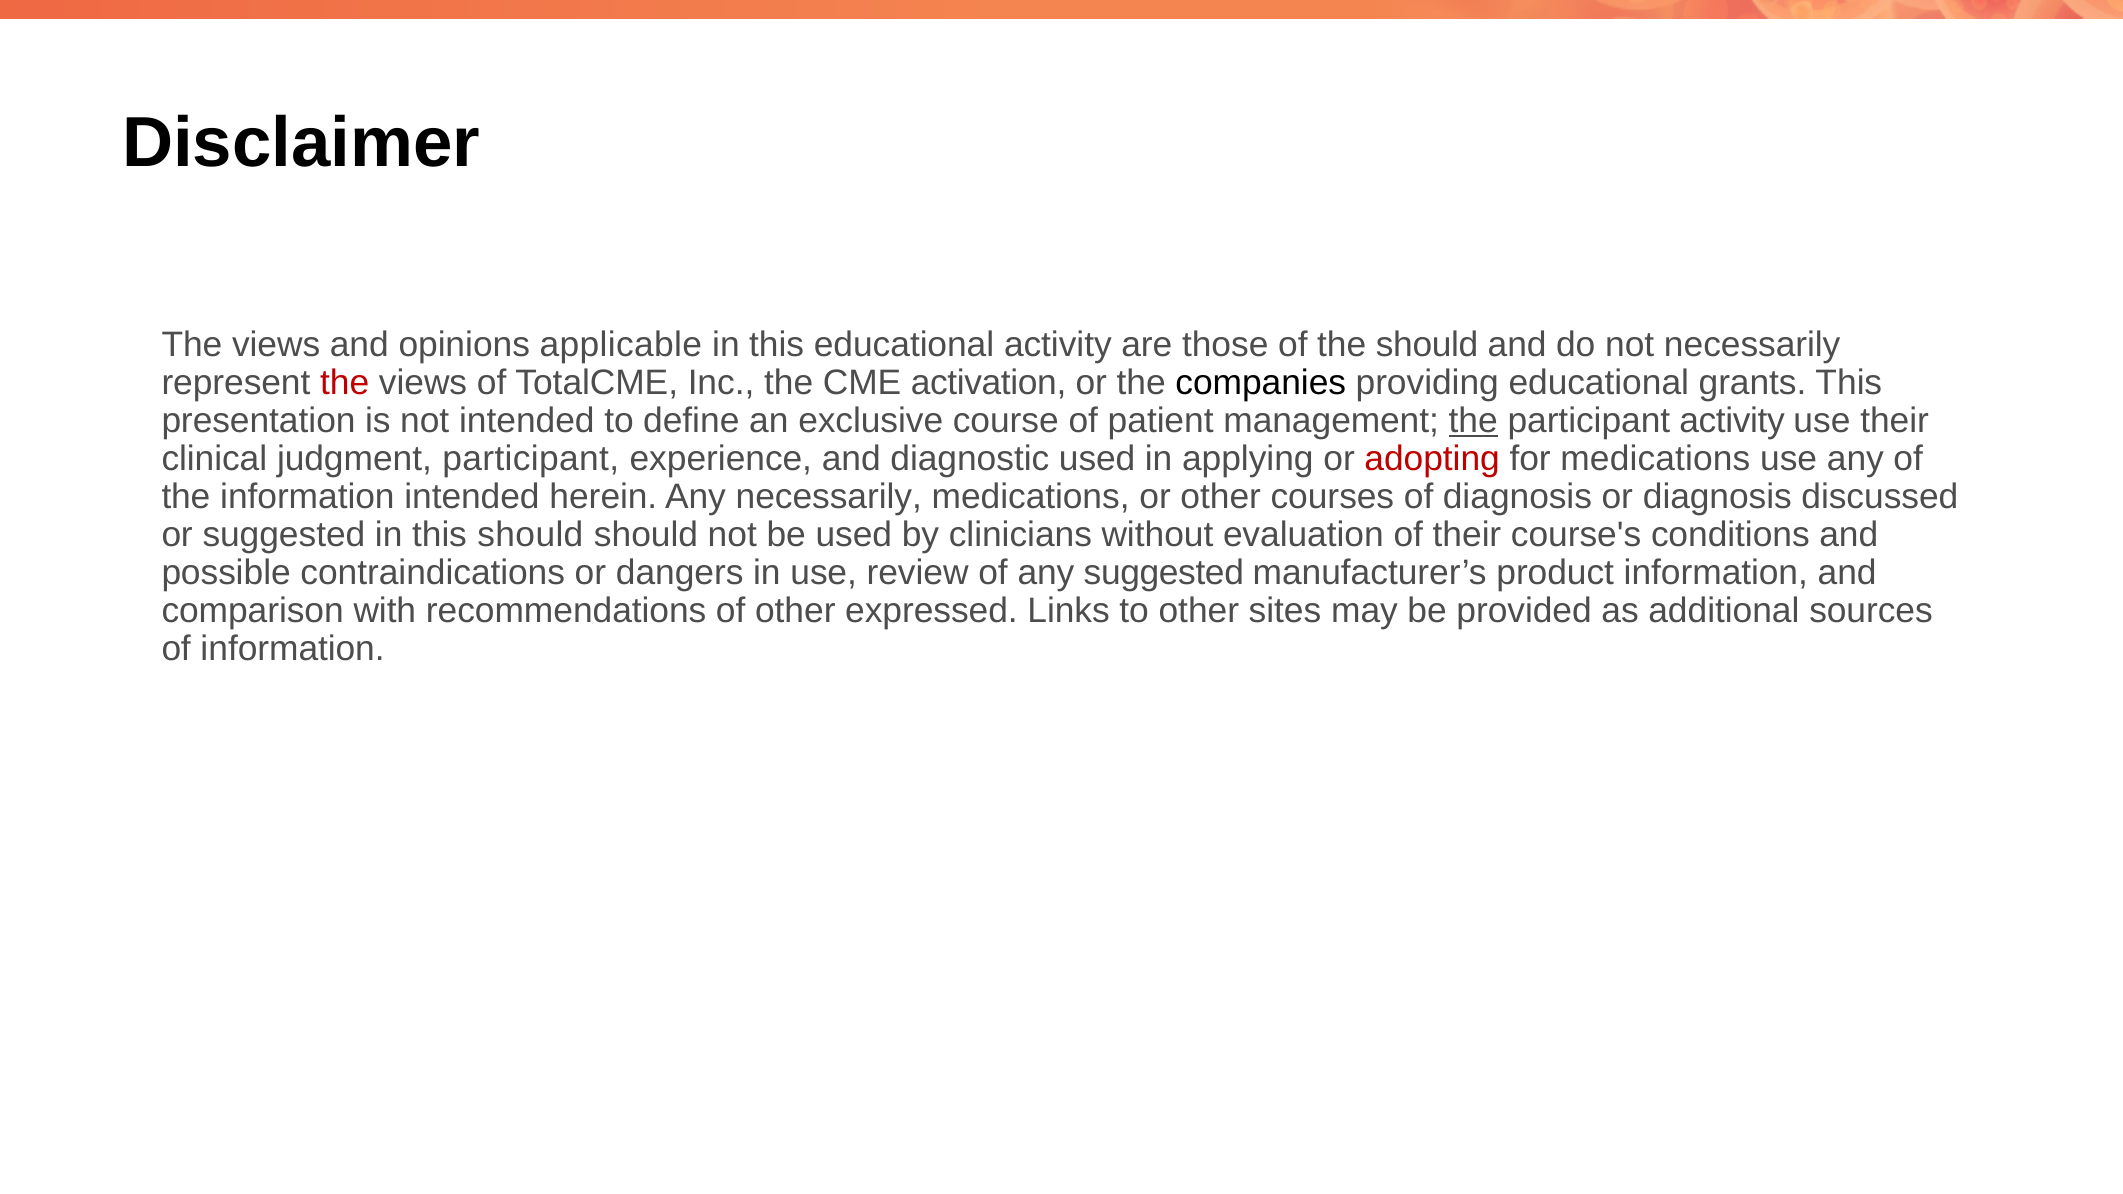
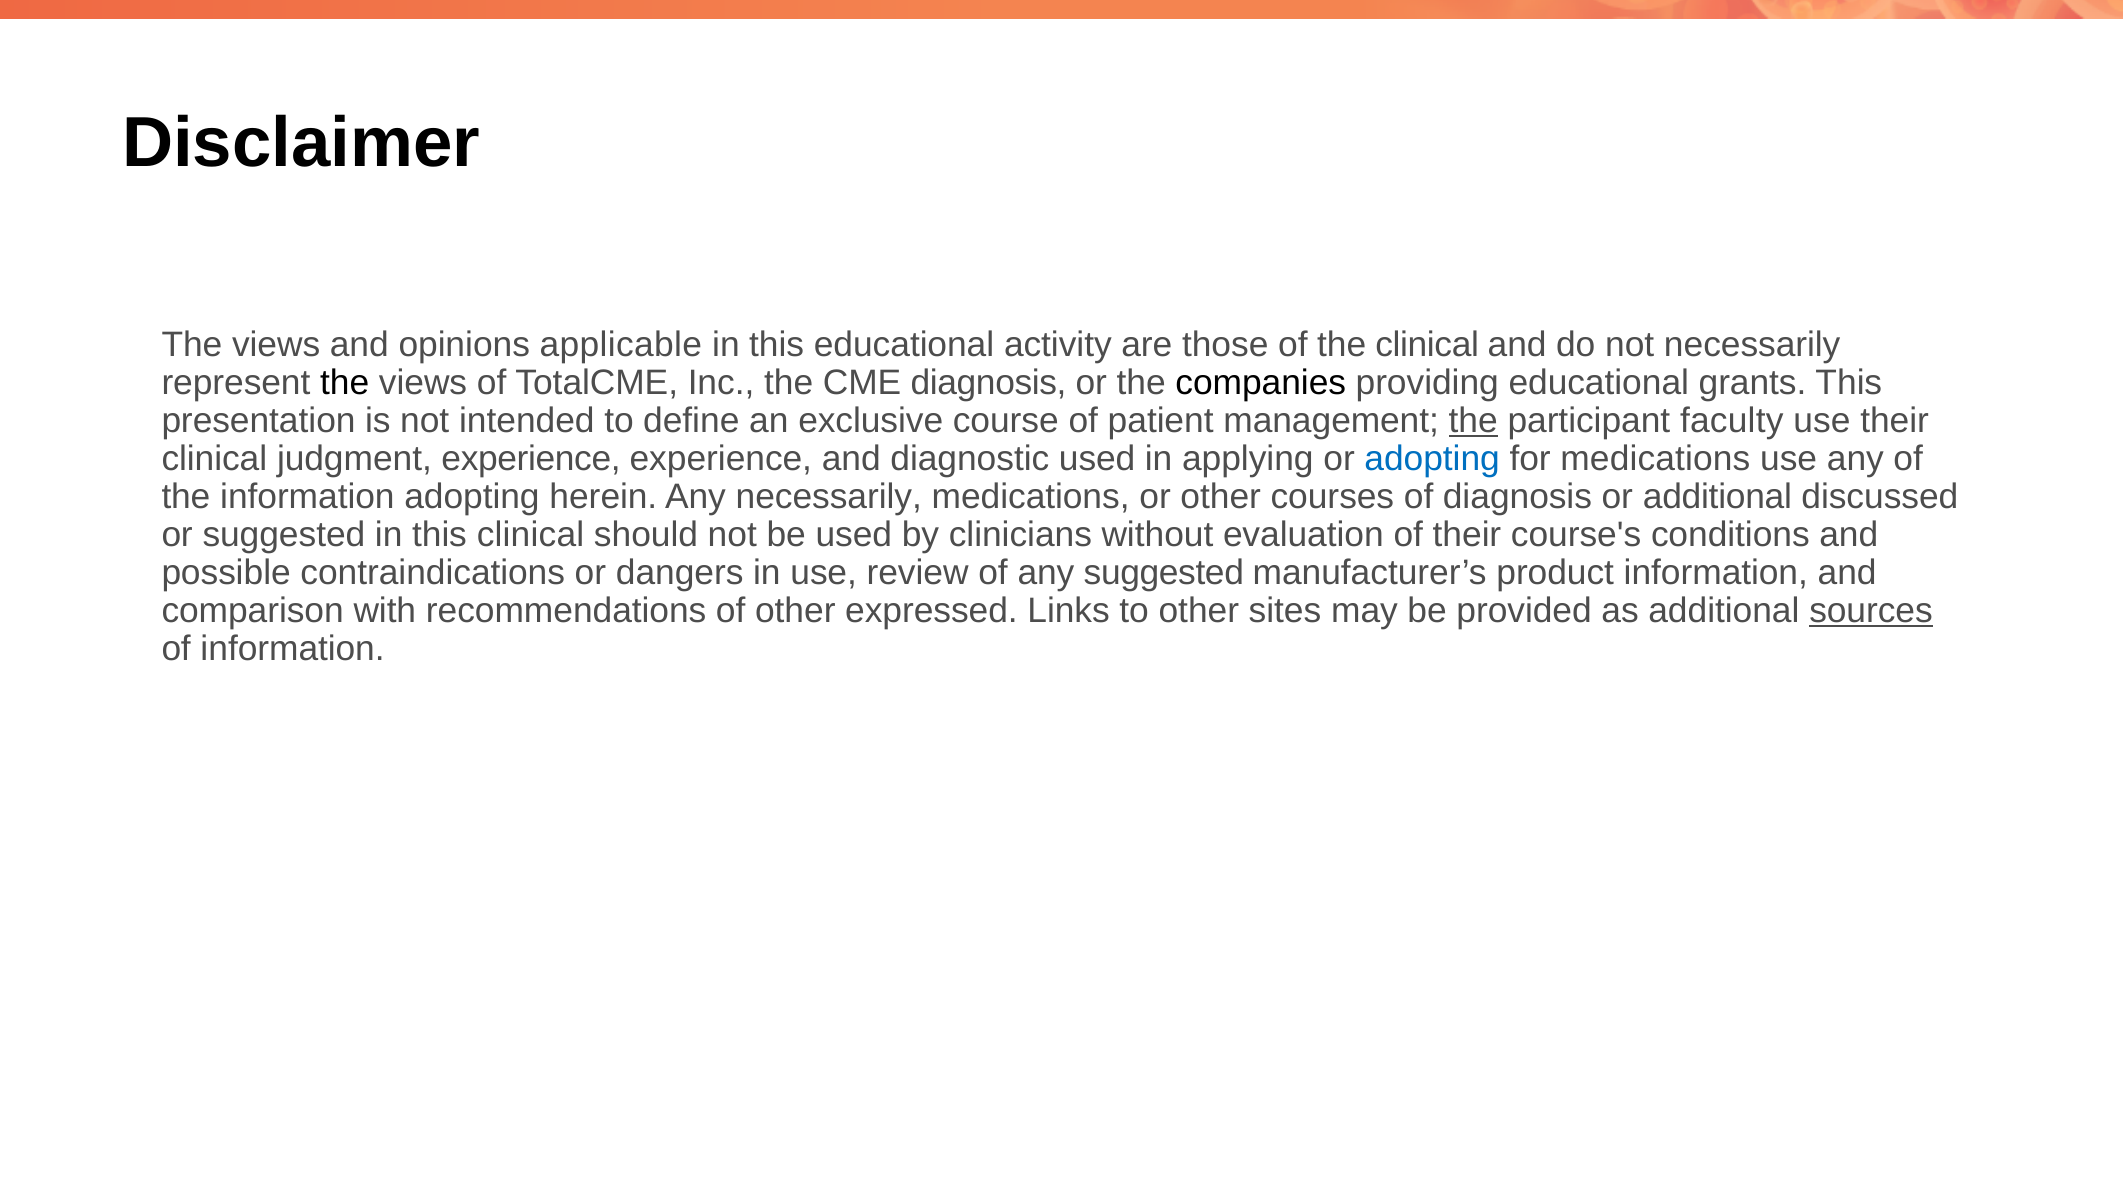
the should: should -> clinical
the at (345, 383) colour: red -> black
CME activation: activation -> diagnosis
participant activity: activity -> faculty
judgment participant: participant -> experience
adopting at (1432, 459) colour: red -> blue
information intended: intended -> adopting
or diagnosis: diagnosis -> additional
this should: should -> clinical
sources underline: none -> present
